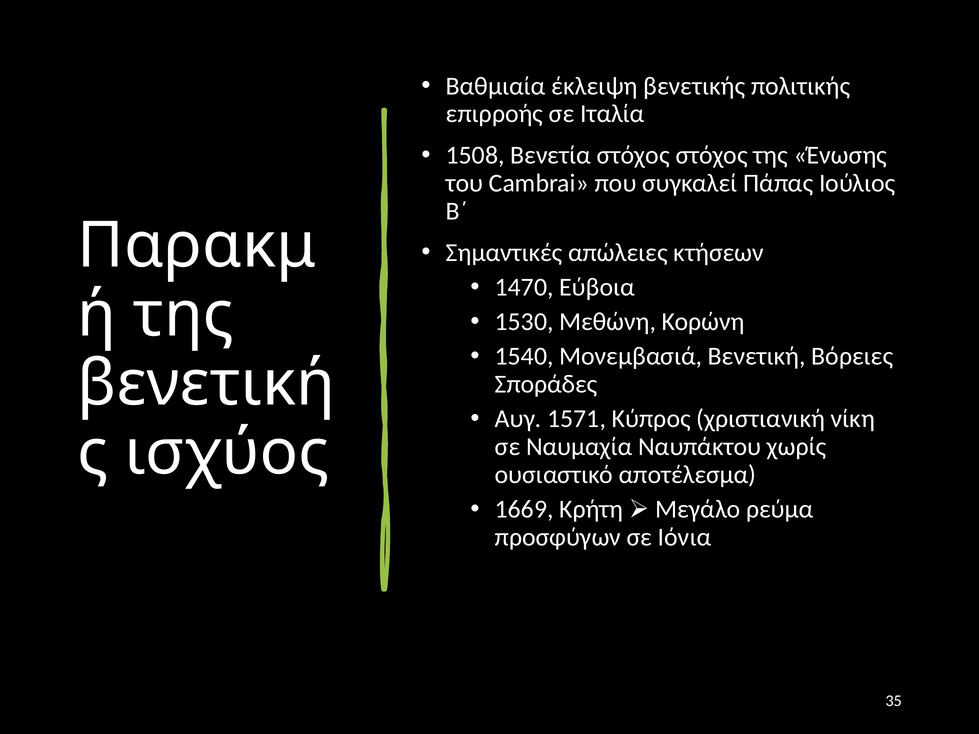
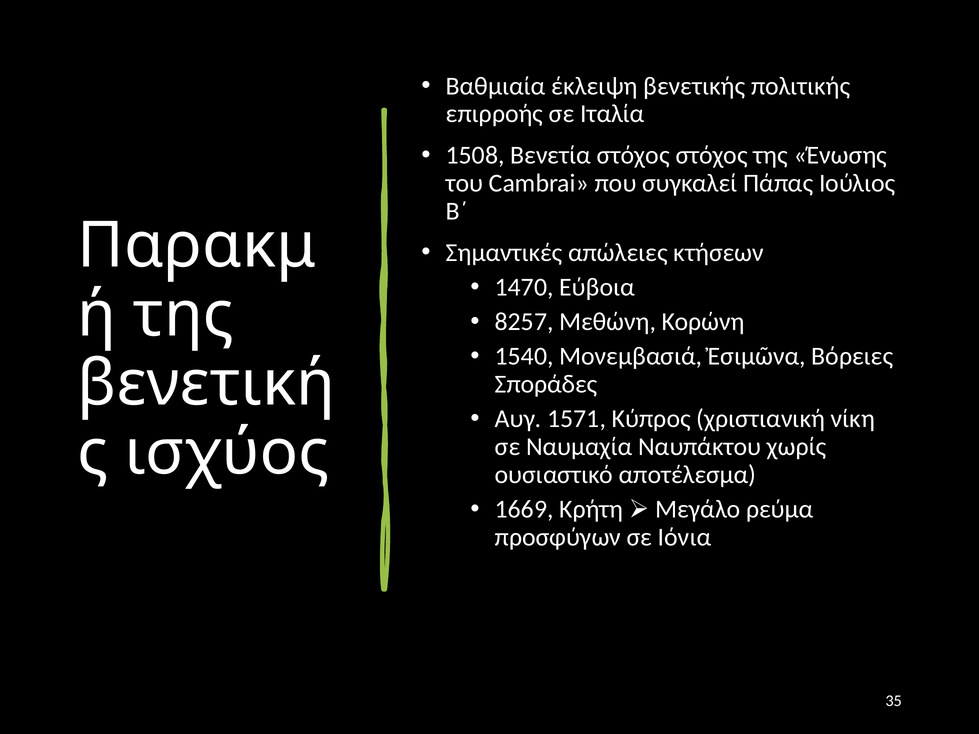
1530: 1530 -> 8257
Μονεμβασιά Βενετική: Βενετική -> Ἐσιμῶνα
